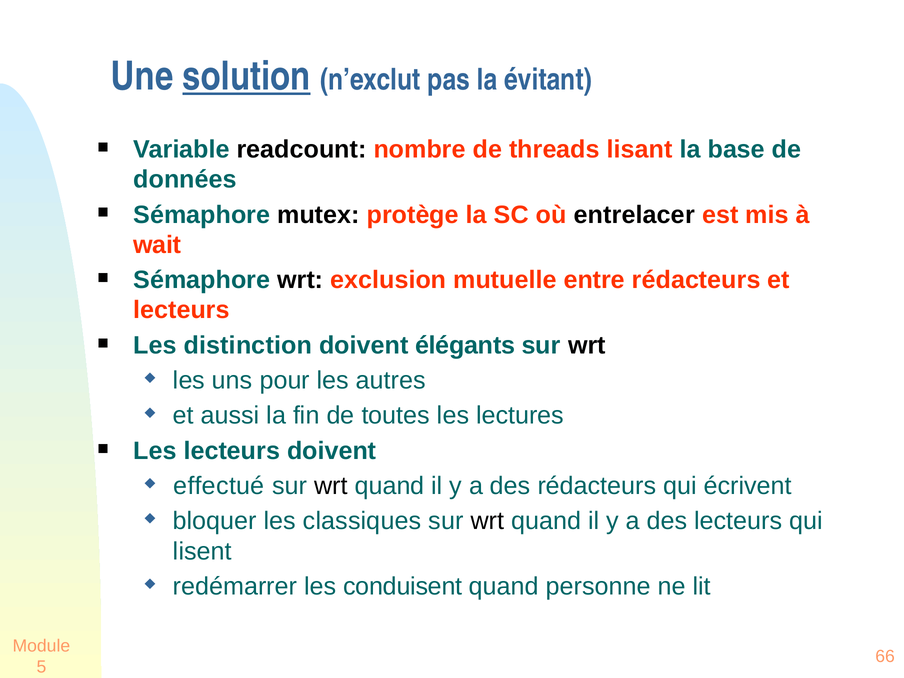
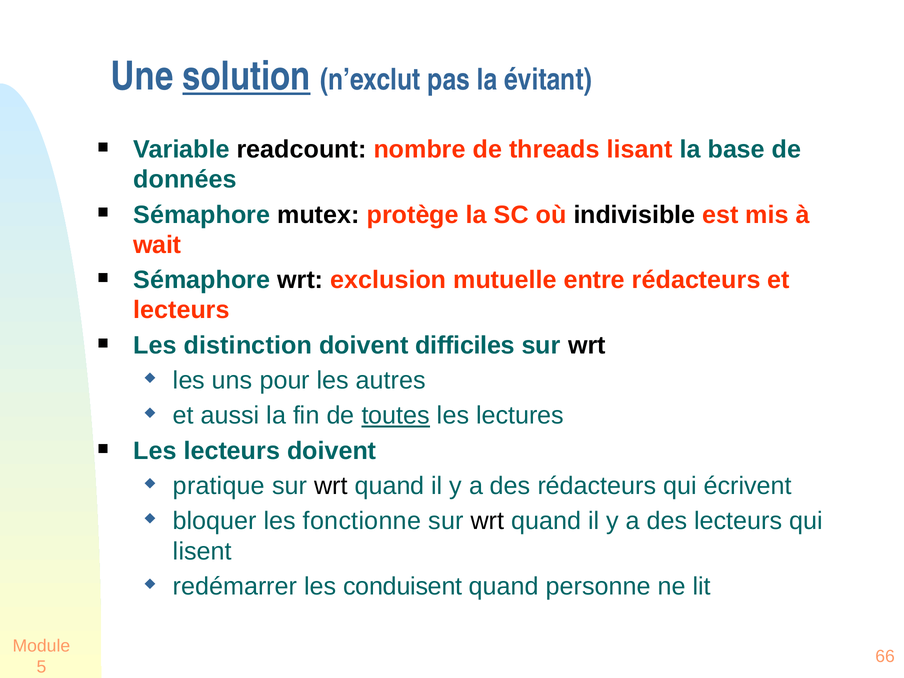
entrelacer: entrelacer -> indivisible
élégants: élégants -> difficiles
toutes underline: none -> present
effectué: effectué -> pratique
classiques: classiques -> fonctionne
